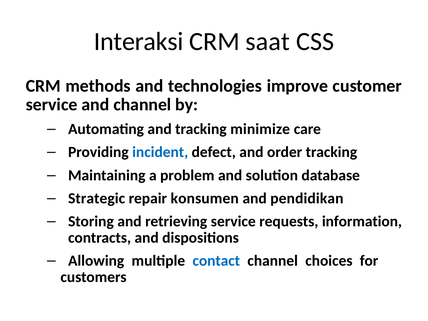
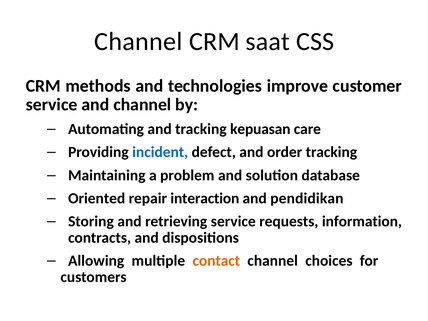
Interaksi at (139, 41): Interaksi -> Channel
minimize: minimize -> kepuasan
Strategic: Strategic -> Oriented
konsumen: konsumen -> interaction
contact colour: blue -> orange
